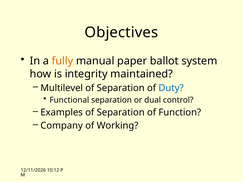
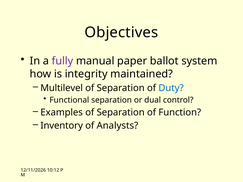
fully colour: orange -> purple
Company: Company -> Inventory
Working: Working -> Analysts
